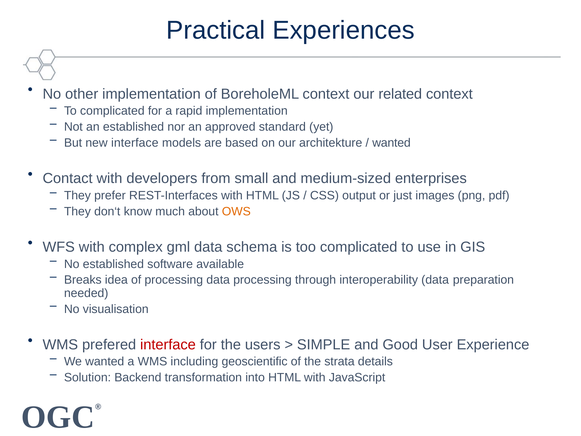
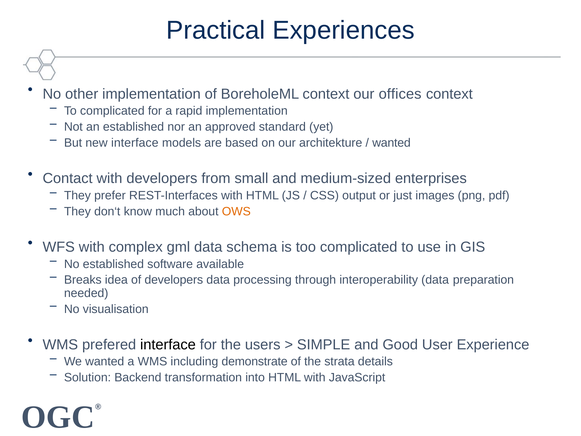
related: related -> offices
of processing: processing -> developers
interface at (168, 344) colour: red -> black
geoscientific: geoscientific -> demonstrate
